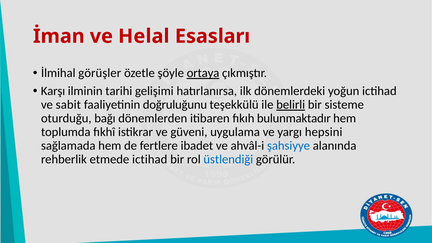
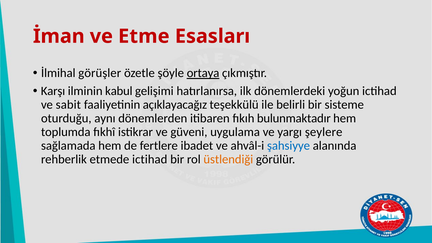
Helal: Helal -> Etme
tarihi: tarihi -> kabul
doğruluğunu: doğruluğunu -> açıklayacağız
belirli underline: present -> none
bağı: bağı -> aynı
hepsini: hepsini -> şeylere
üstlendiği colour: blue -> orange
